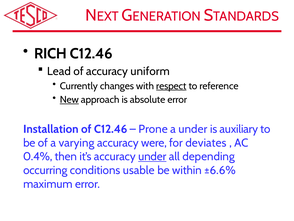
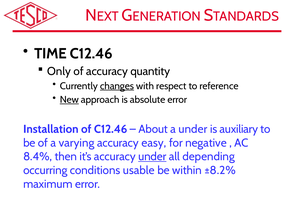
RICH: RICH -> TIME
Lead: Lead -> Only
uniform: uniform -> quantity
changes underline: none -> present
respect underline: present -> none
Prone: Prone -> About
were: were -> easy
deviates: deviates -> negative
0.4%: 0.4% -> 8.4%
±6.6%: ±6.6% -> ±8.2%
